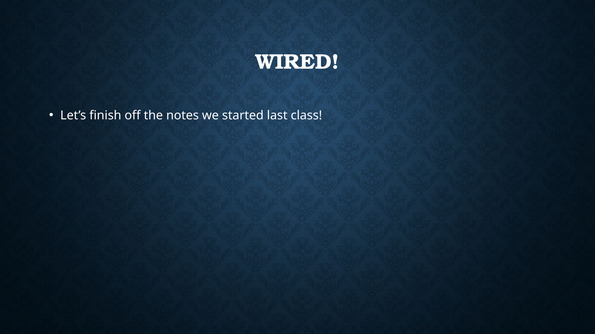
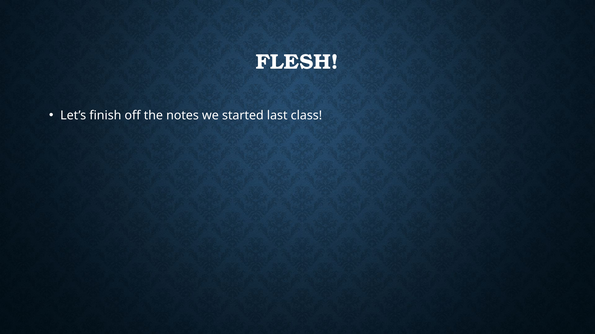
WIRED: WIRED -> FLESH
